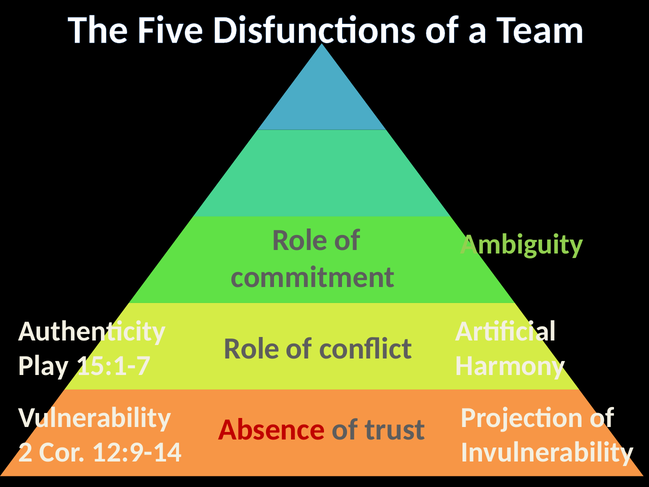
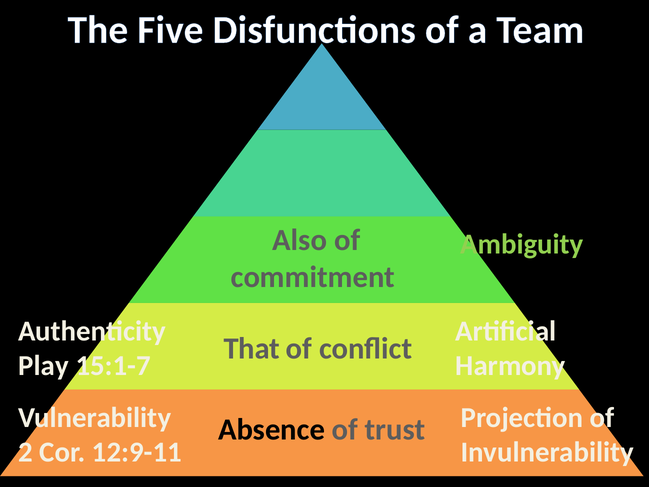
Role at (300, 240): Role -> Also
Role at (252, 348): Role -> That
Absence colour: red -> black
12:9-14: 12:9-14 -> 12:9-11
